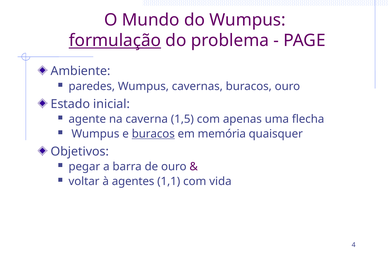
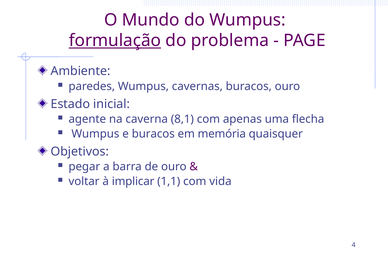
1,5: 1,5 -> 8,1
buracos at (153, 134) underline: present -> none
agentes: agentes -> implicar
